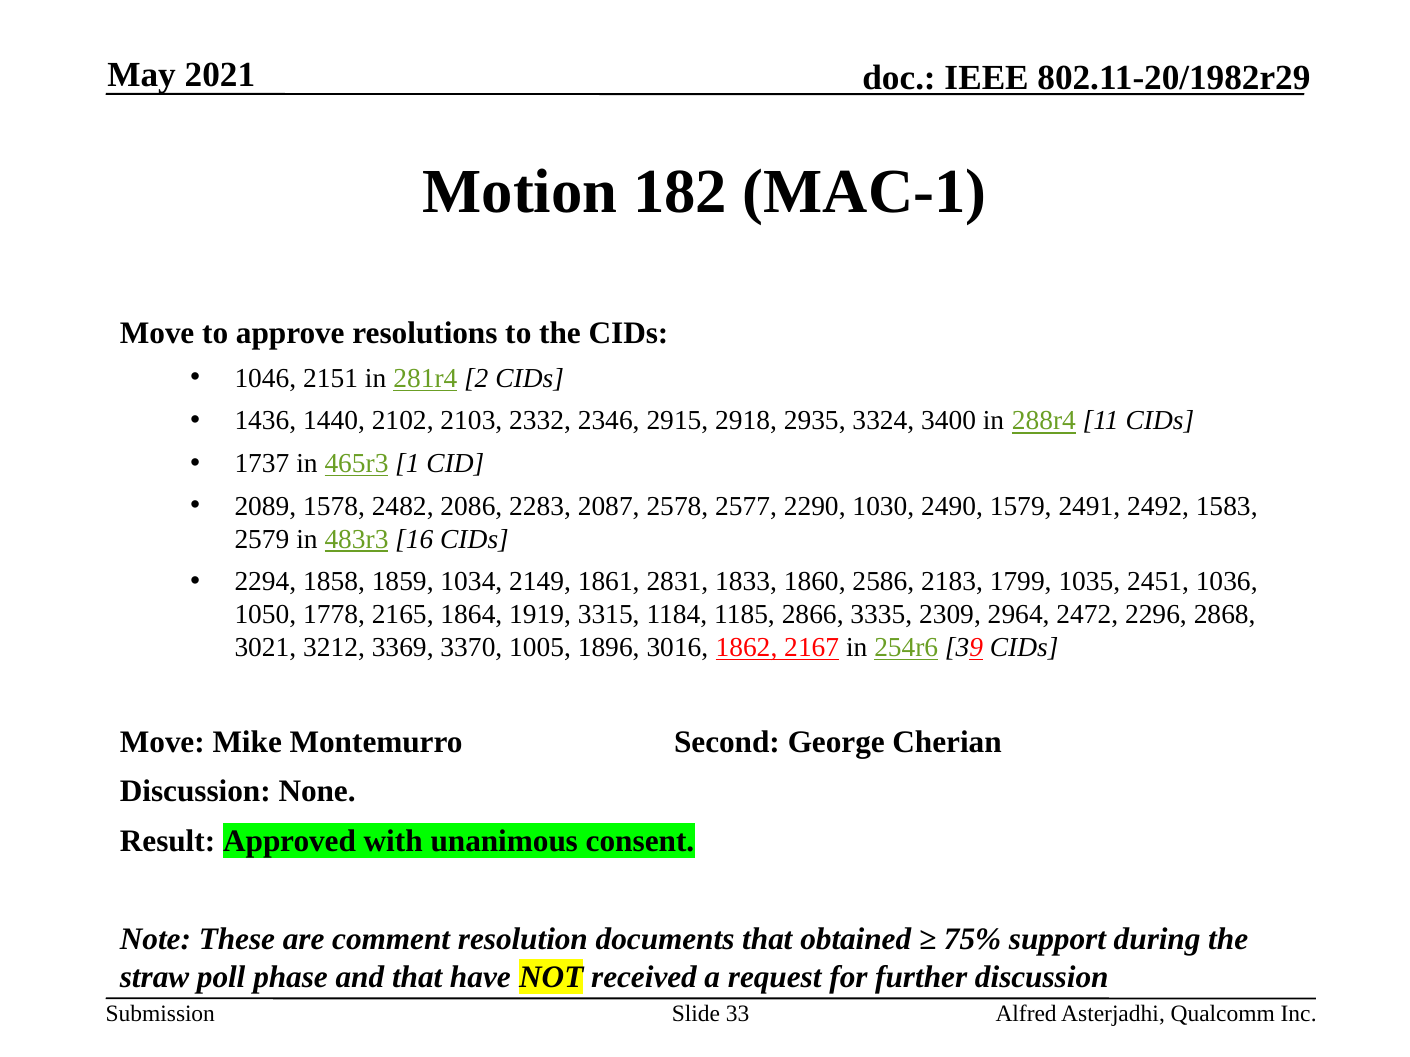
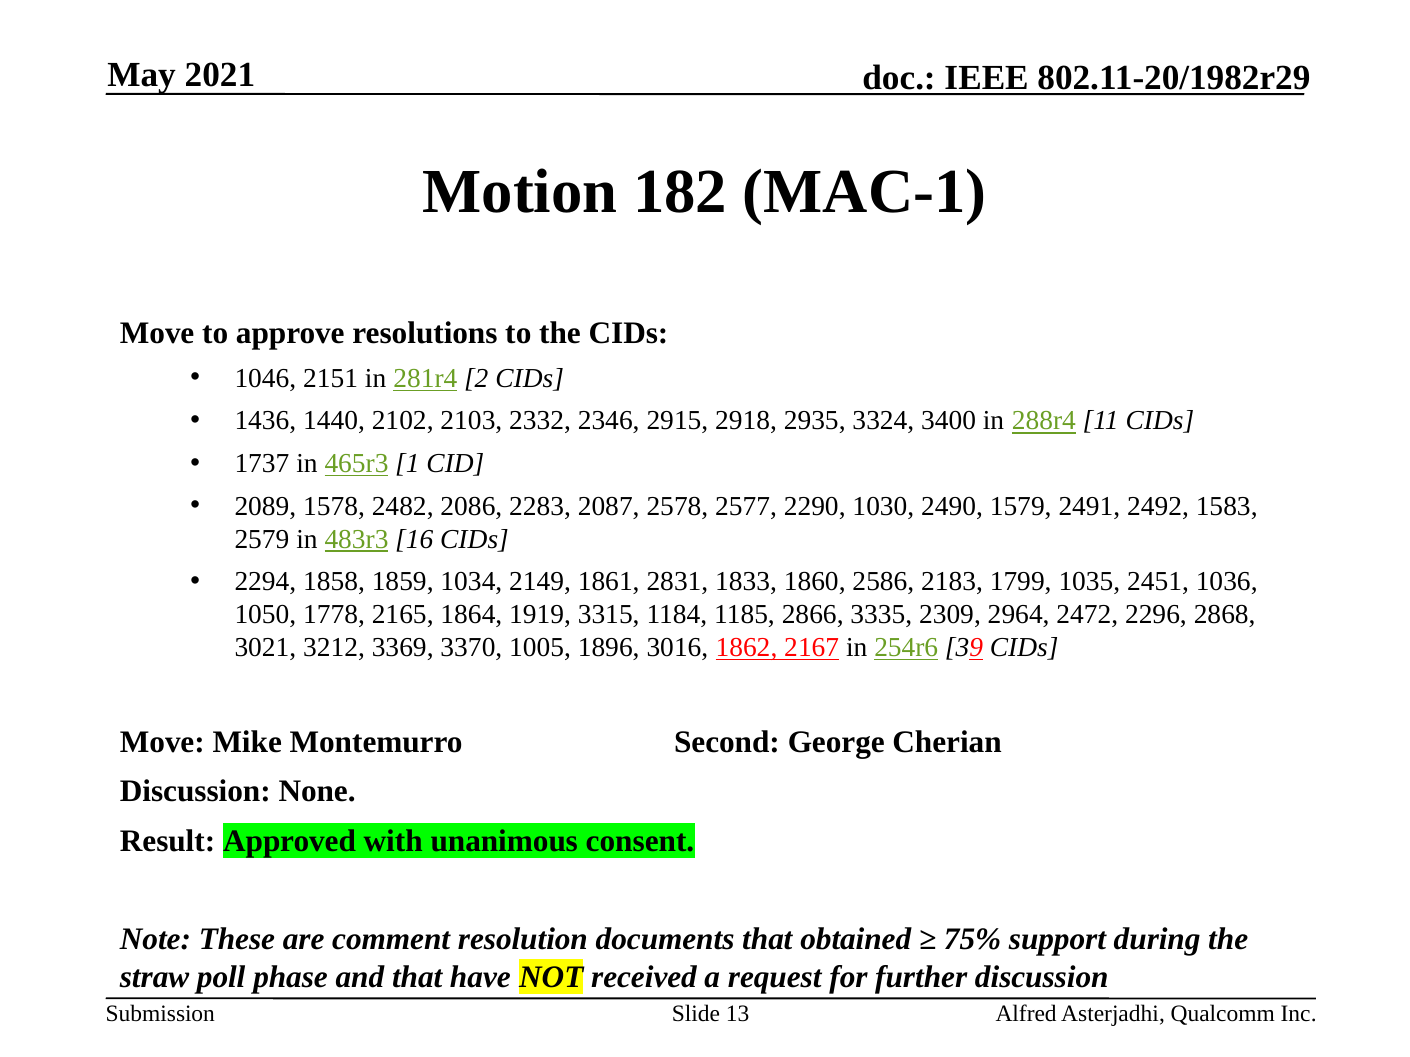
33: 33 -> 13
